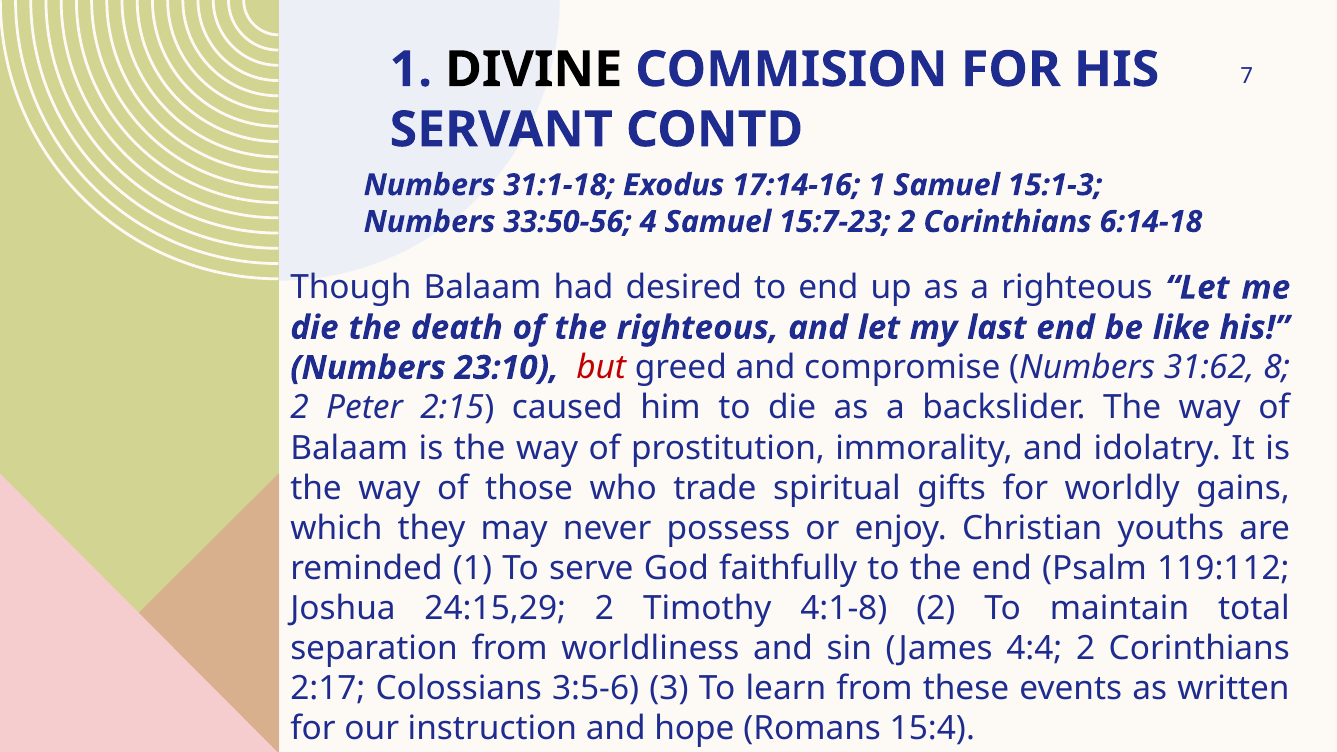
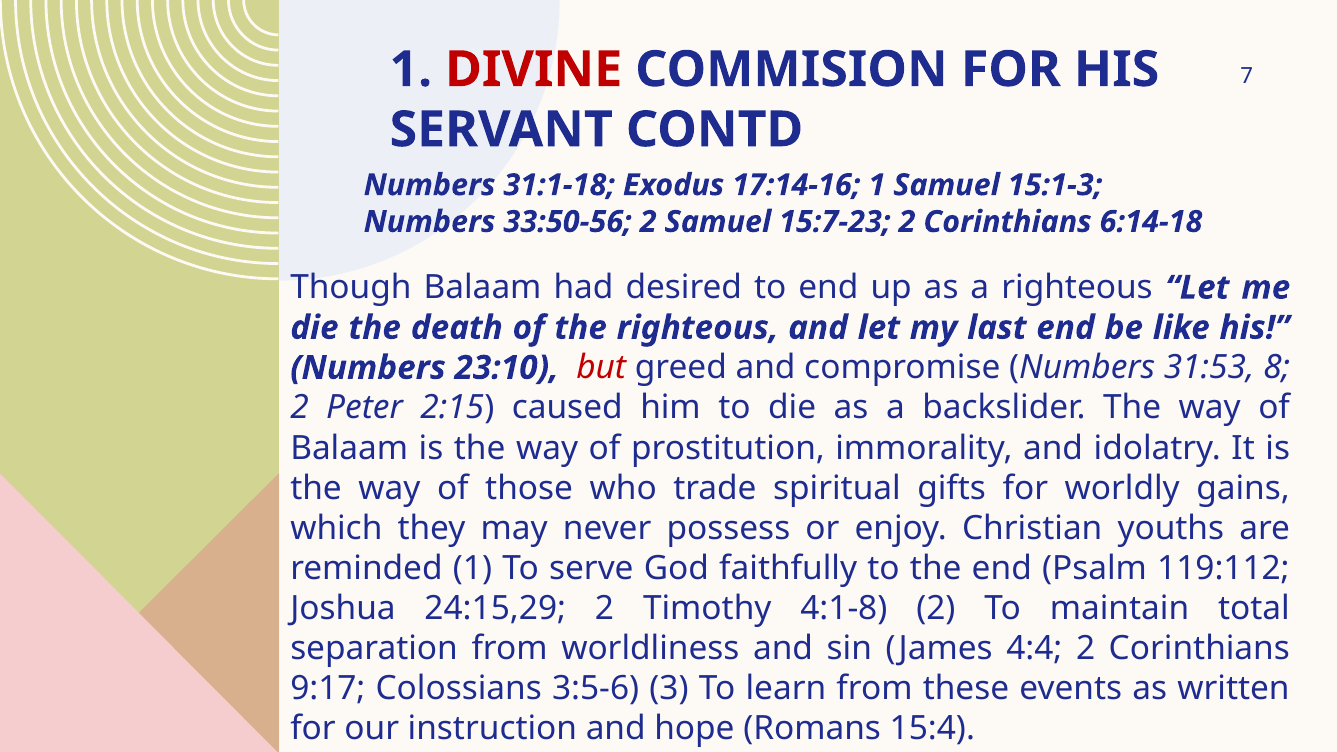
DIVINE colour: black -> red
33:50-56 4: 4 -> 2
31:62: 31:62 -> 31:53
2:17: 2:17 -> 9:17
